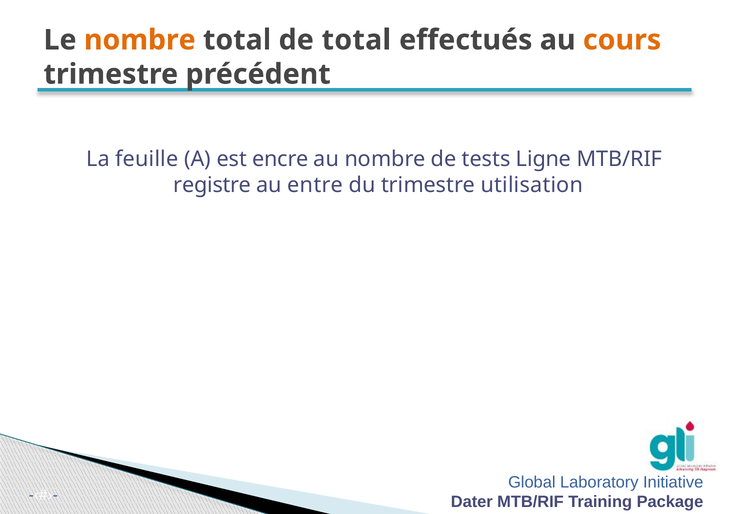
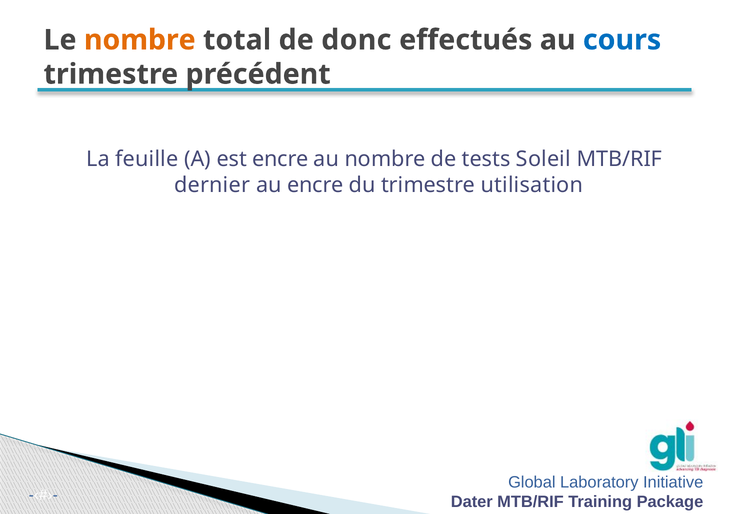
de total: total -> donc
cours colour: orange -> blue
Ligne: Ligne -> Soleil
registre: registre -> dernier
au entre: entre -> encre
